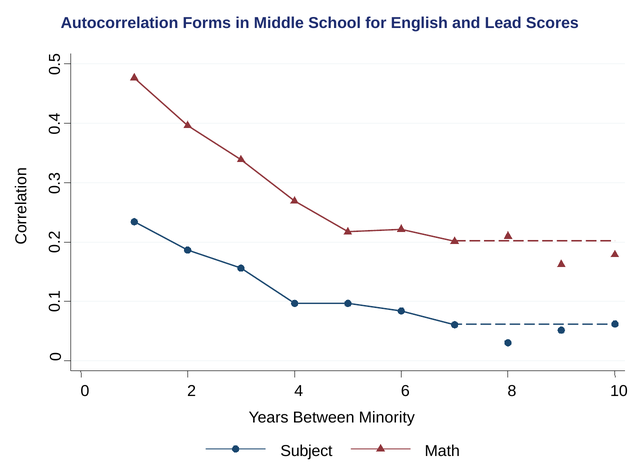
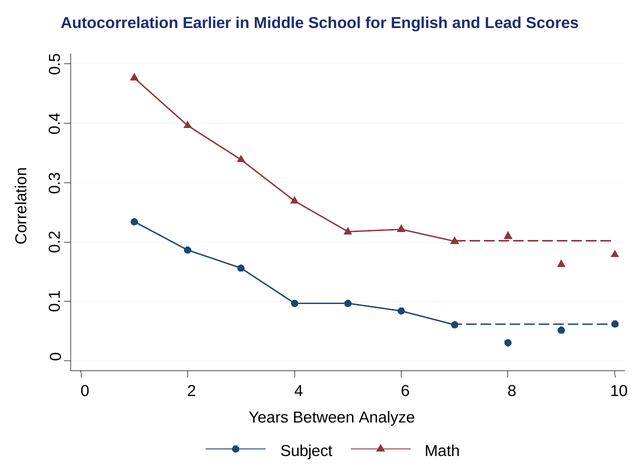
Forms: Forms -> Earlier
Minority: Minority -> Analyze
